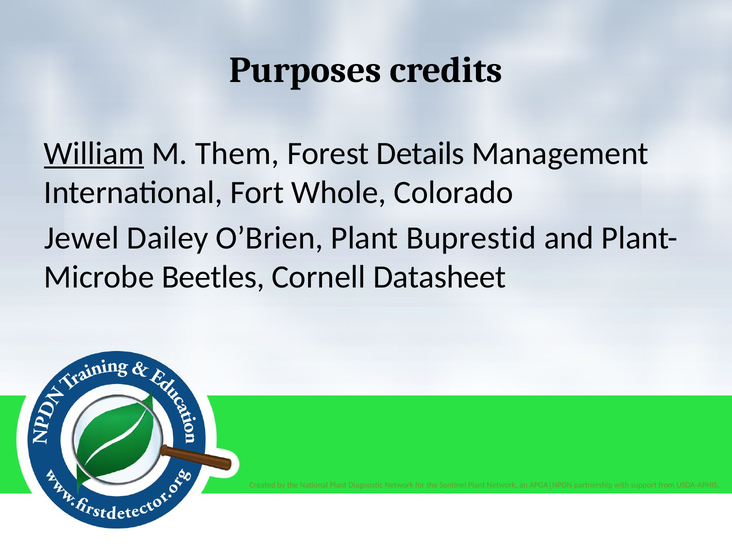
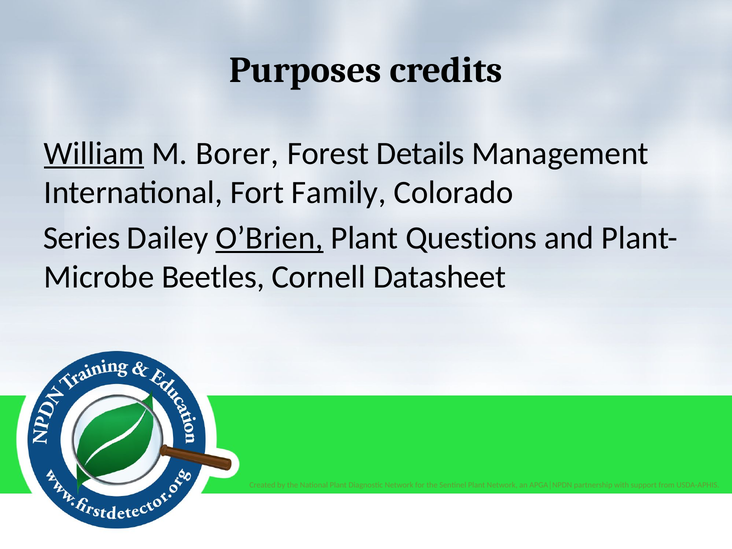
Them: Them -> Borer
Whole: Whole -> Family
Jewel: Jewel -> Series
O’Brien underline: none -> present
Buprestid: Buprestid -> Questions
